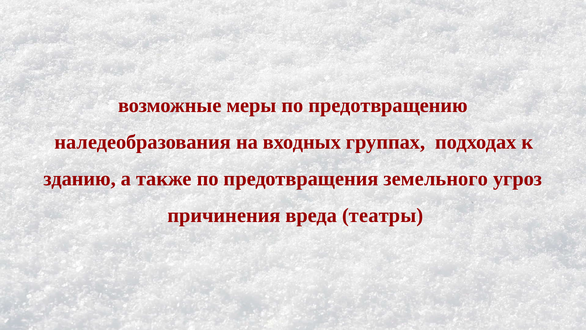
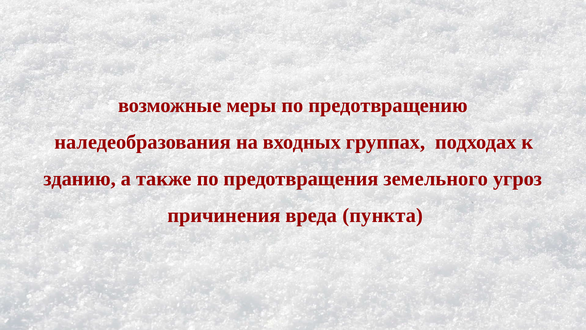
театры: театры -> пункта
